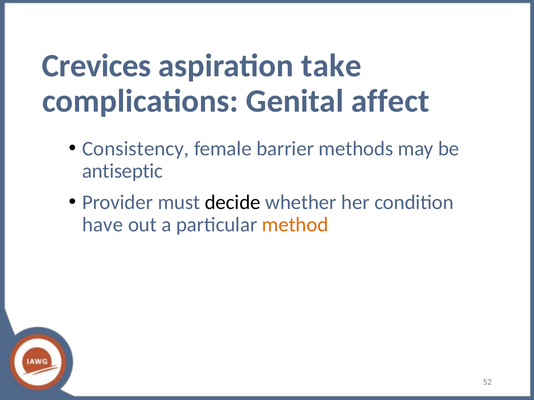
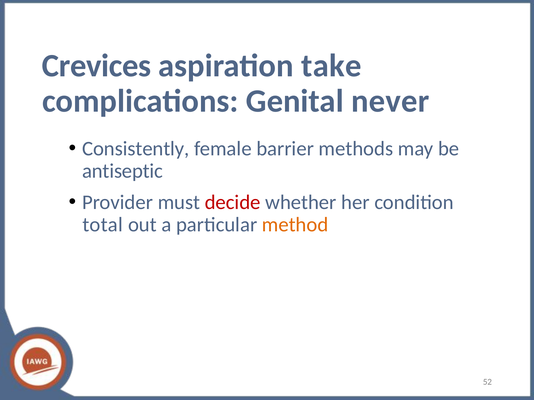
affect: affect -> never
Consistency: Consistency -> Consistently
decide colour: black -> red
have: have -> total
